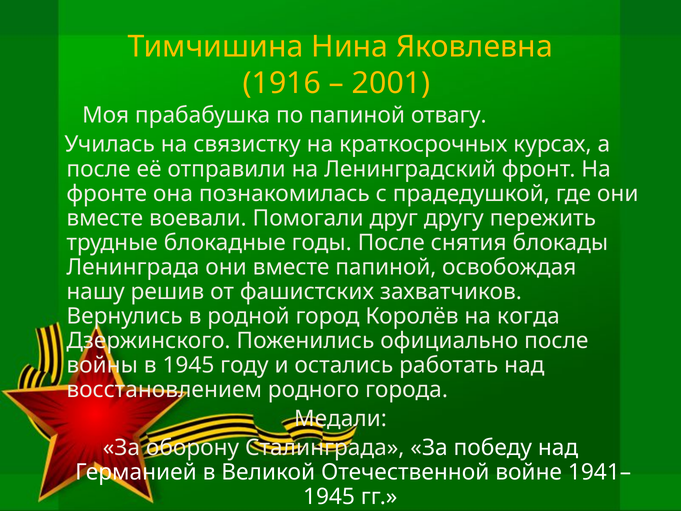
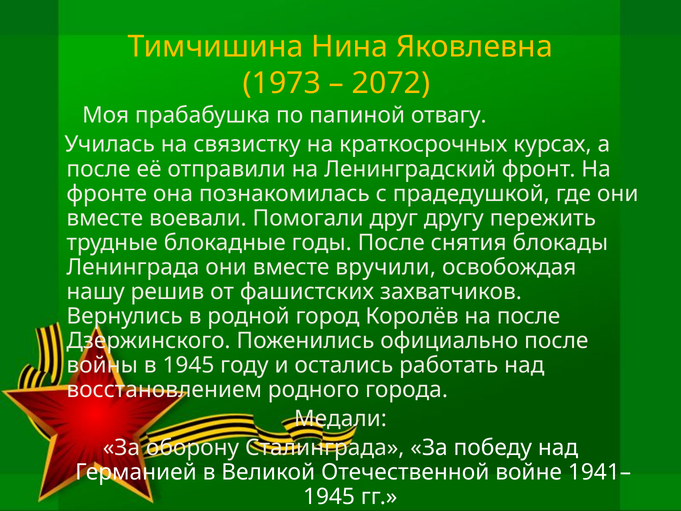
1916: 1916 -> 1973
2001: 2001 -> 2072
вместе папиной: папиной -> вручили
на когда: когда -> после
